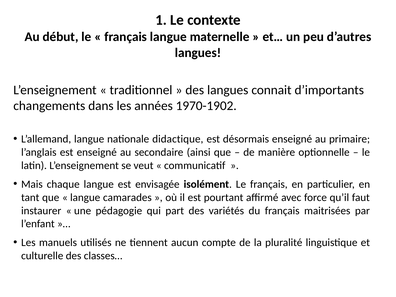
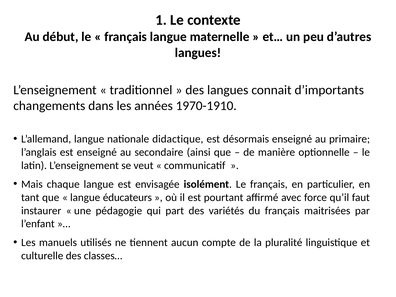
1970-1902: 1970-1902 -> 1970-1910
camarades: camarades -> éducateurs
